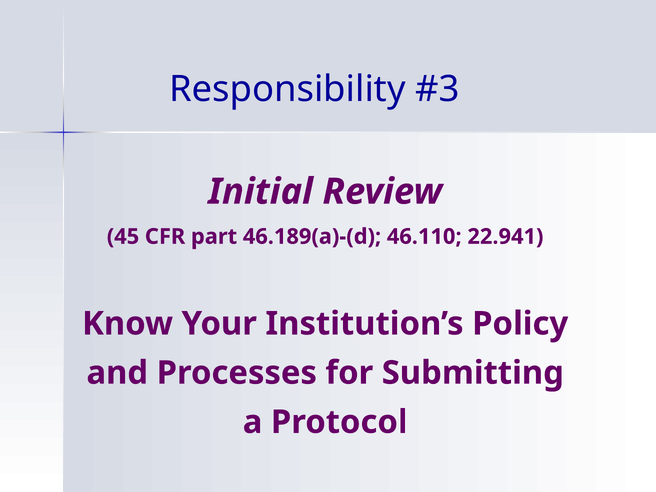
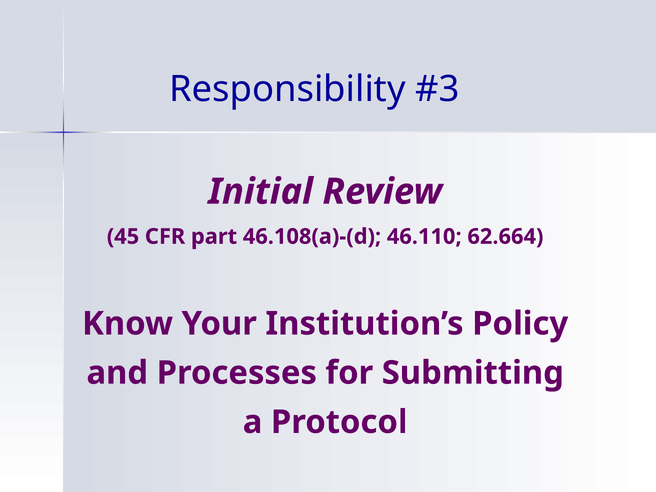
46.189(a)-(d: 46.189(a)-(d -> 46.108(a)-(d
22.941: 22.941 -> 62.664
